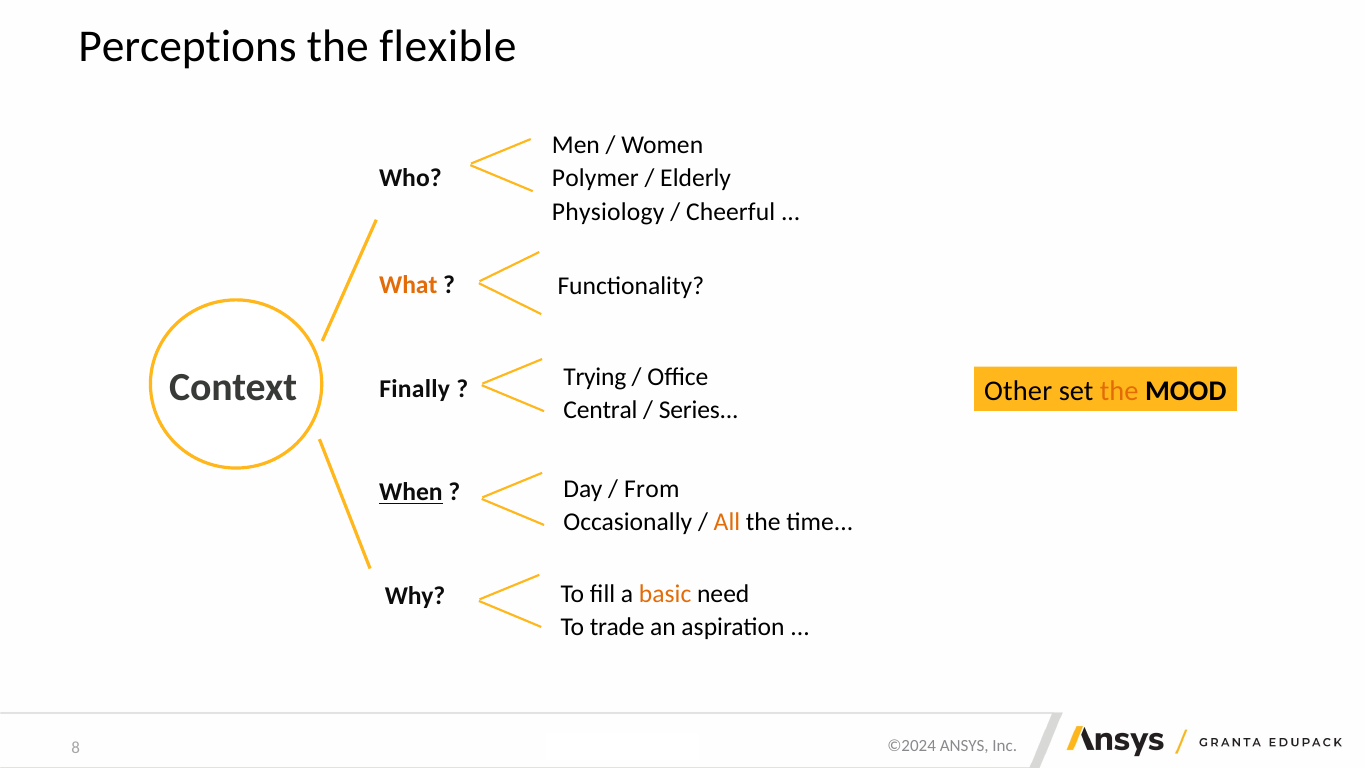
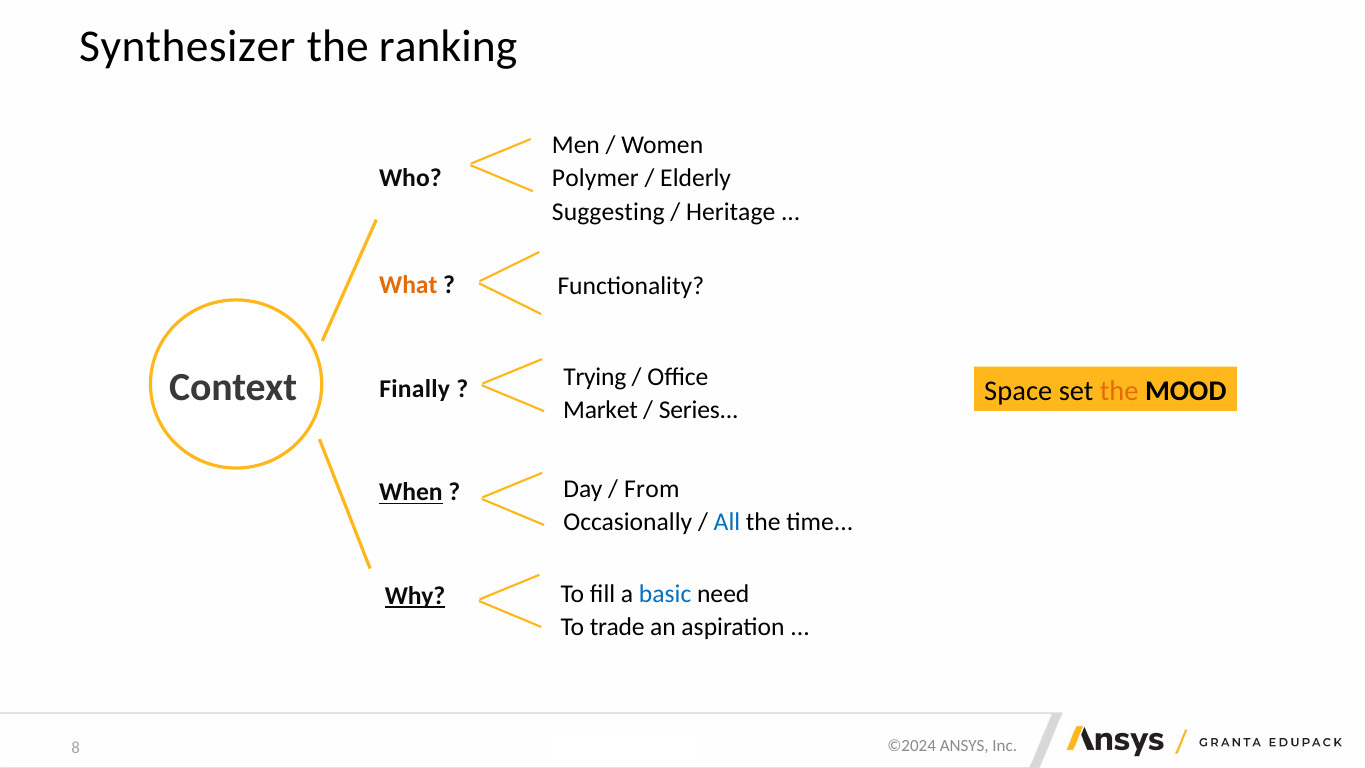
Perceptions: Perceptions -> Synthesizer
flexible: flexible -> ranking
Physiology: Physiology -> Suggesting
Cheerful: Cheerful -> Heritage
Other: Other -> Space
Central: Central -> Market
All colour: orange -> blue
basic colour: orange -> blue
Why underline: none -> present
